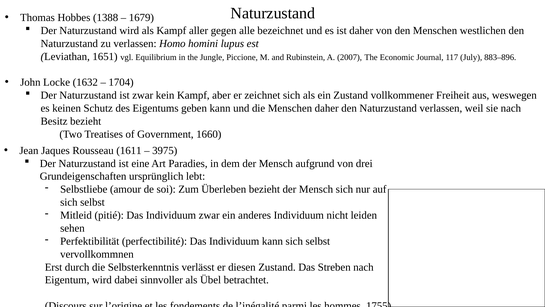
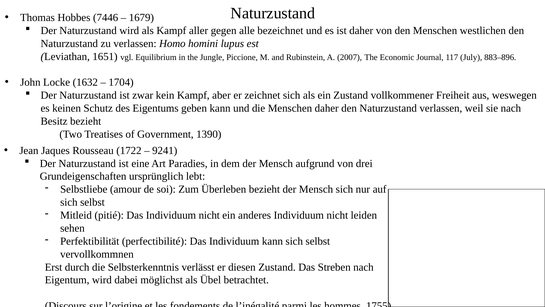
1388: 1388 -> 7446
1660: 1660 -> 1390
1611: 1611 -> 1722
3975: 3975 -> 9241
Das Individuum zwar: zwar -> nicht
sinnvoller: sinnvoller -> möglichst
